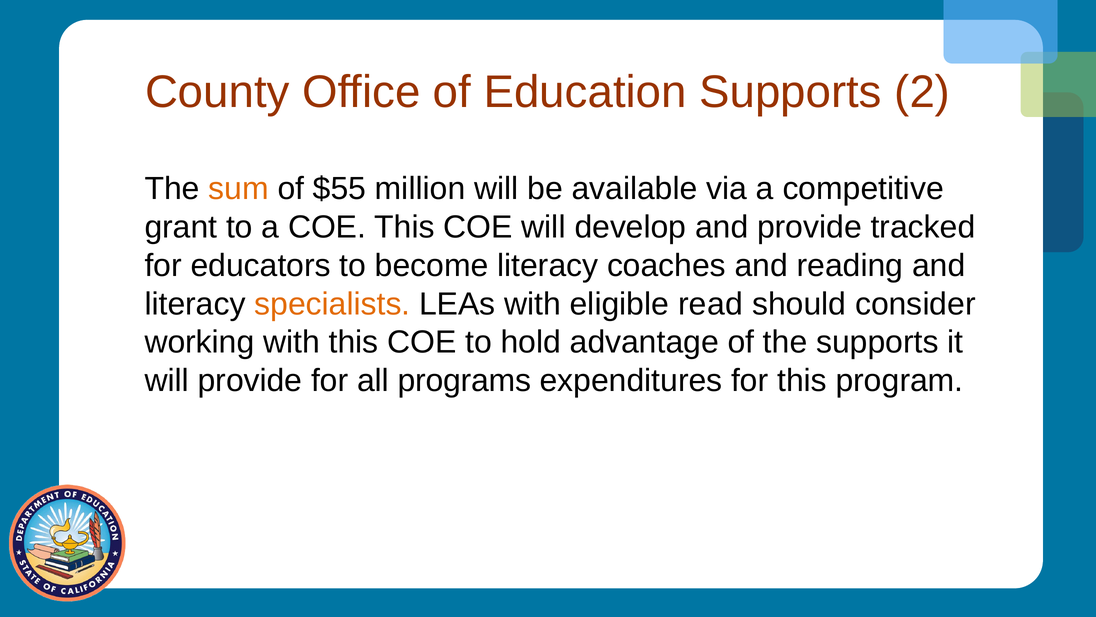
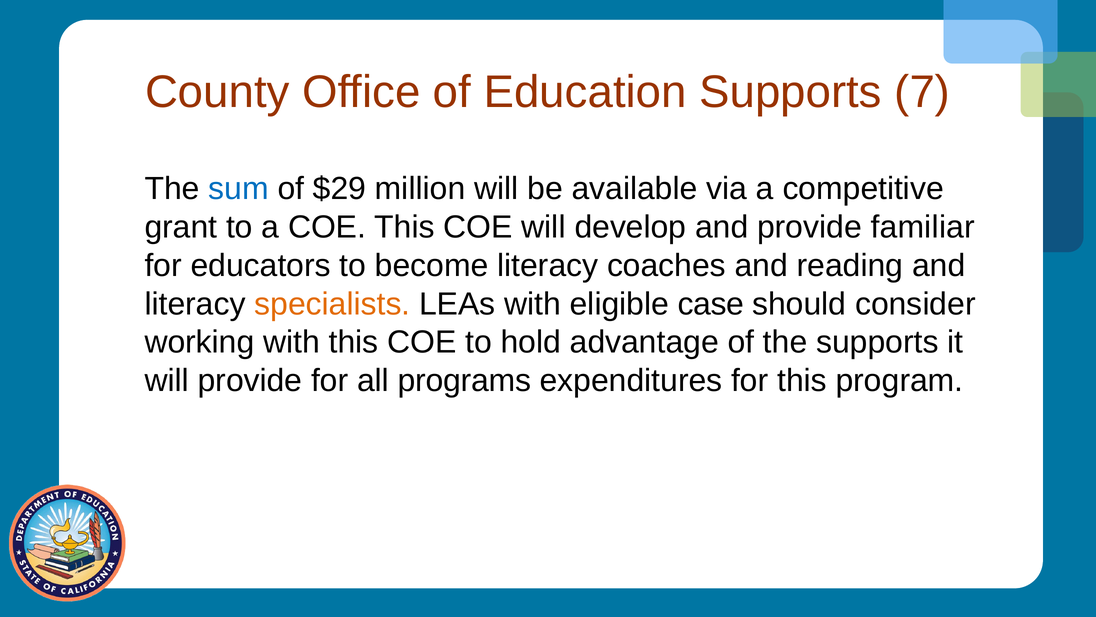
2: 2 -> 7
sum colour: orange -> blue
$55: $55 -> $29
tracked: tracked -> familiar
read: read -> case
